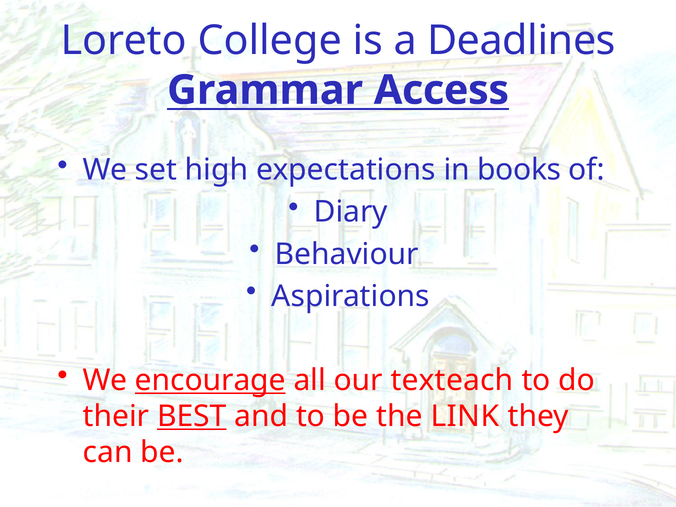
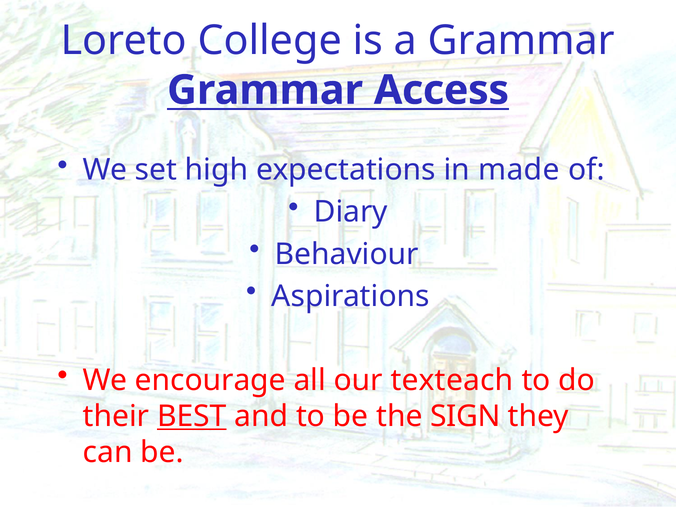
a Deadlines: Deadlines -> Grammar
books: books -> made
encourage underline: present -> none
LINK: LINK -> SIGN
